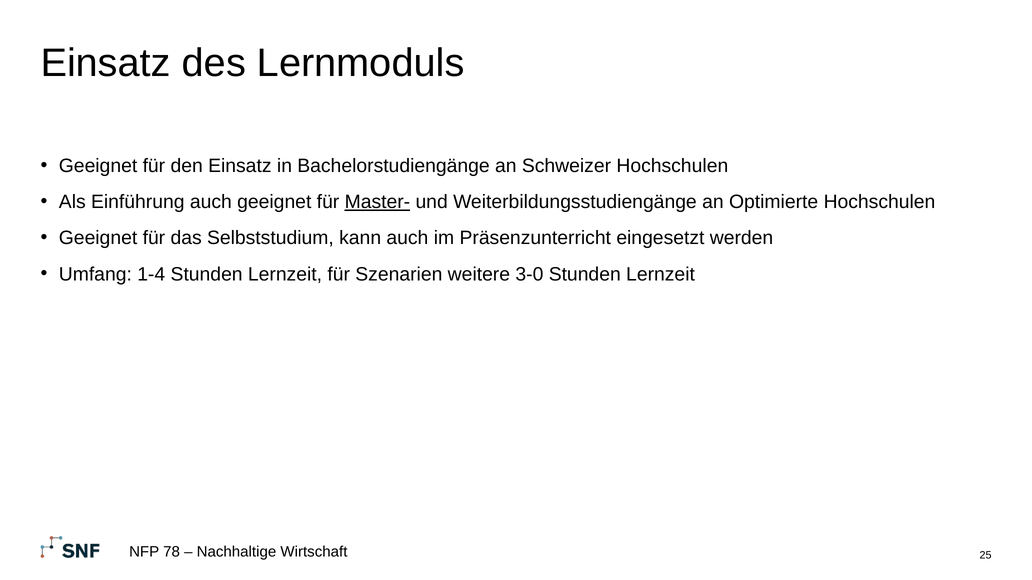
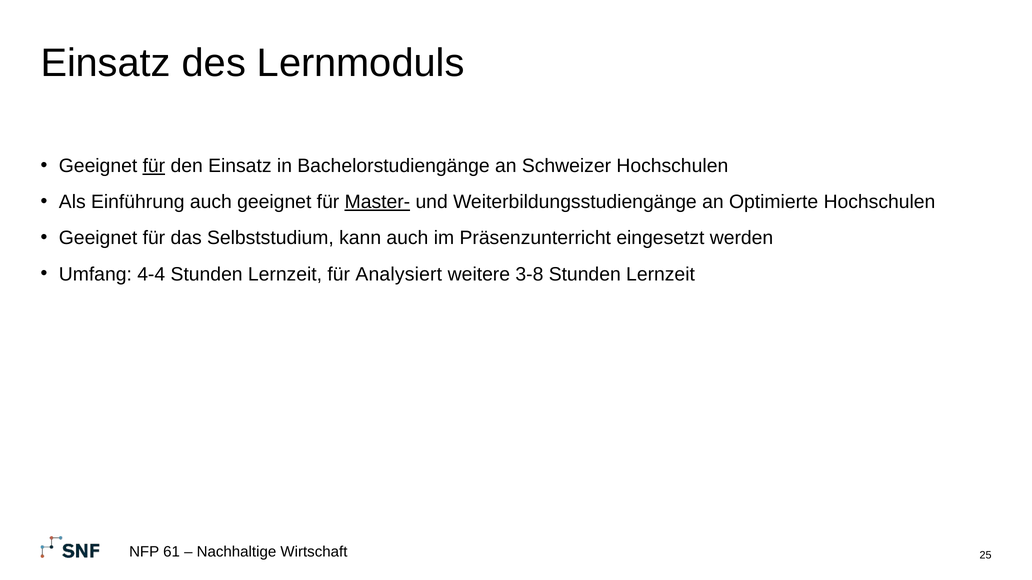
für at (154, 166) underline: none -> present
1-4: 1-4 -> 4-4
Szenarien: Szenarien -> Analysiert
3-0: 3-0 -> 3-8
78: 78 -> 61
